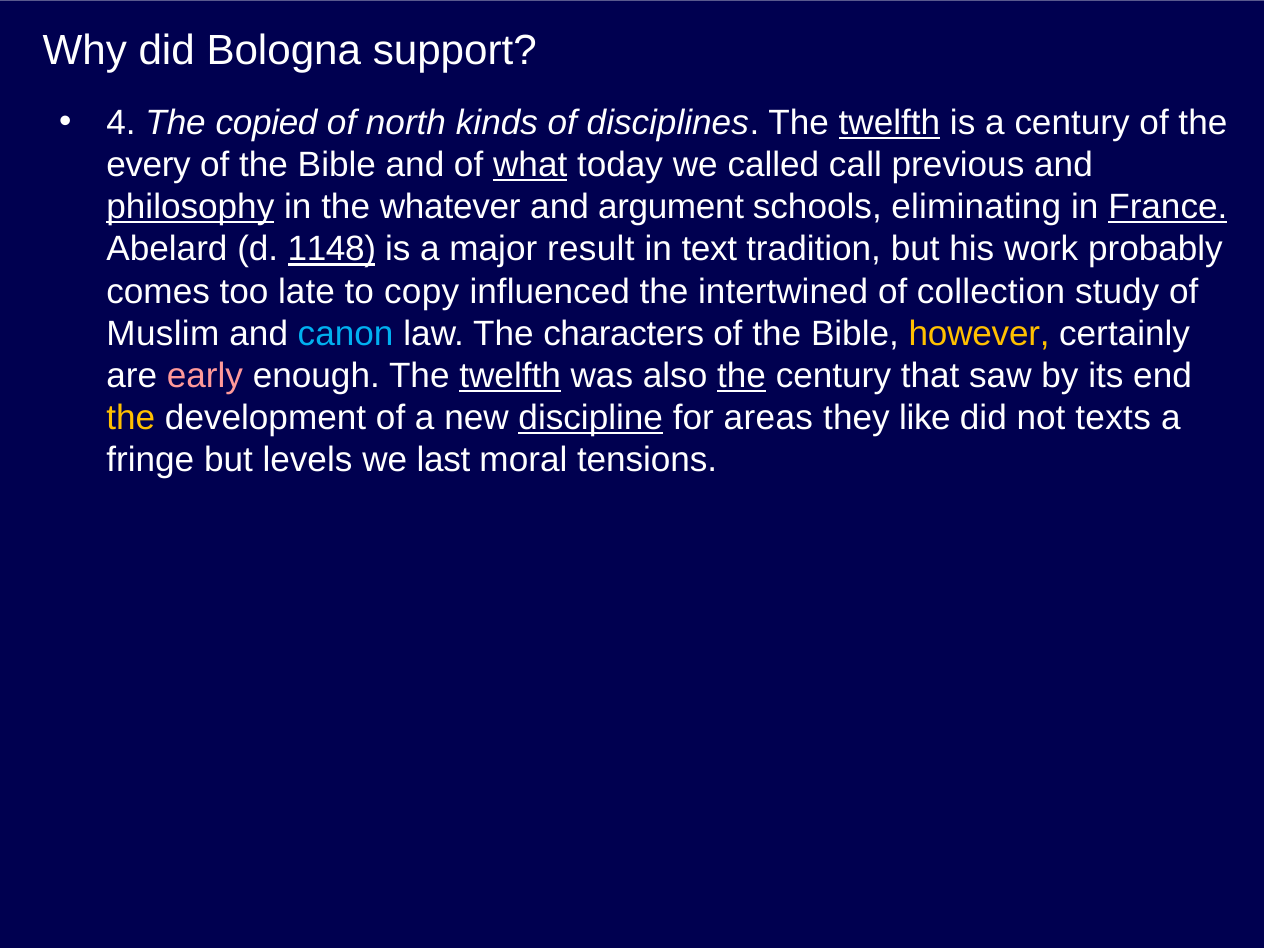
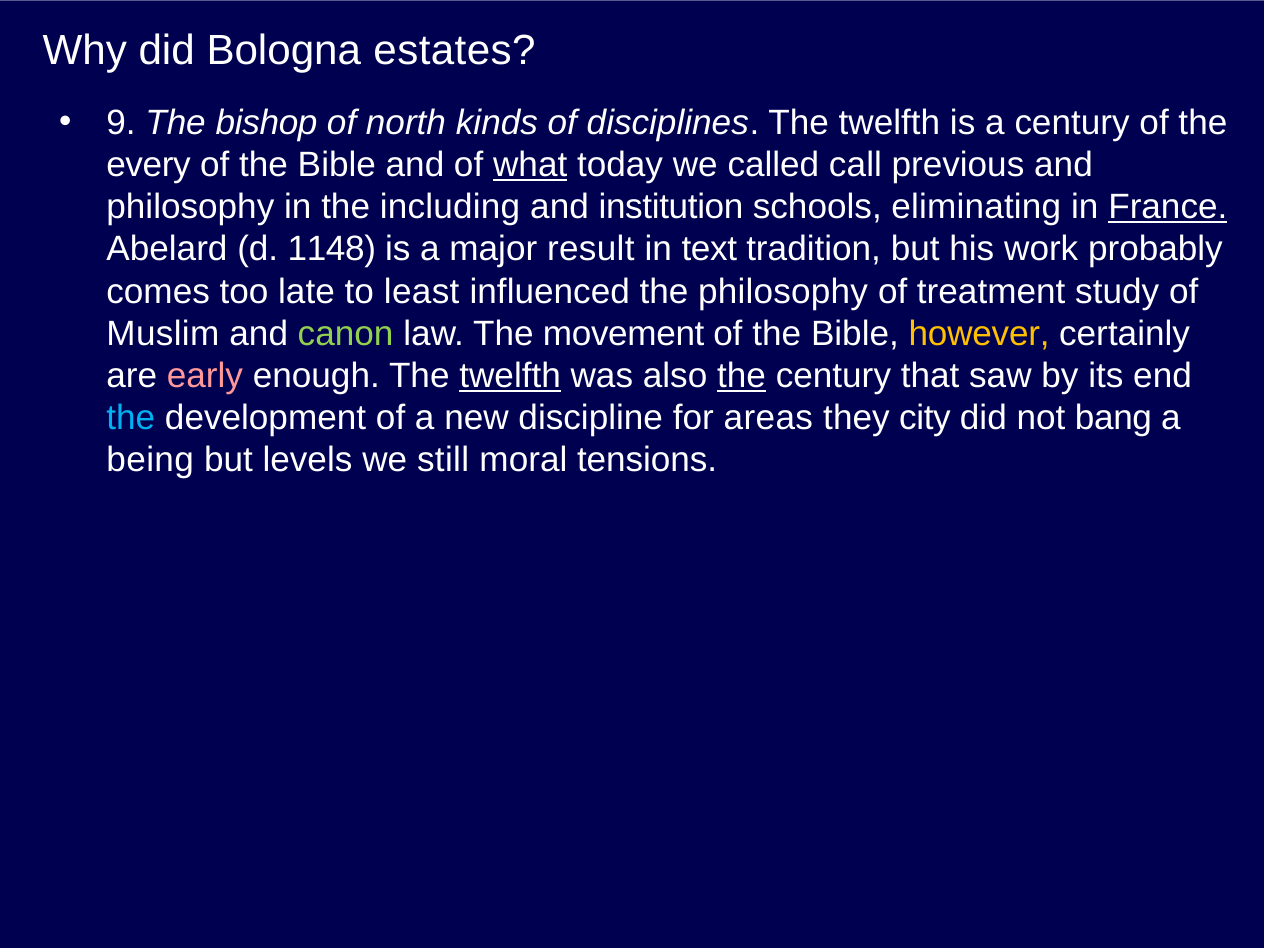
support: support -> estates
4: 4 -> 9
copied: copied -> bishop
twelfth at (889, 123) underline: present -> none
philosophy at (190, 207) underline: present -> none
whatever: whatever -> including
argument: argument -> institution
1148 underline: present -> none
copy: copy -> least
the intertwined: intertwined -> philosophy
collection: collection -> treatment
canon colour: light blue -> light green
characters: characters -> movement
the at (131, 418) colour: yellow -> light blue
discipline underline: present -> none
like: like -> city
texts: texts -> bang
fringe: fringe -> being
last: last -> still
